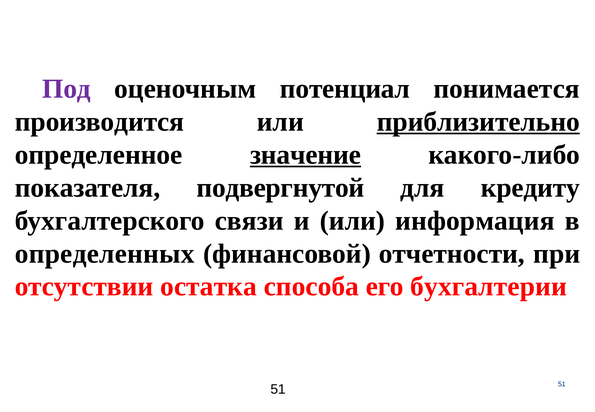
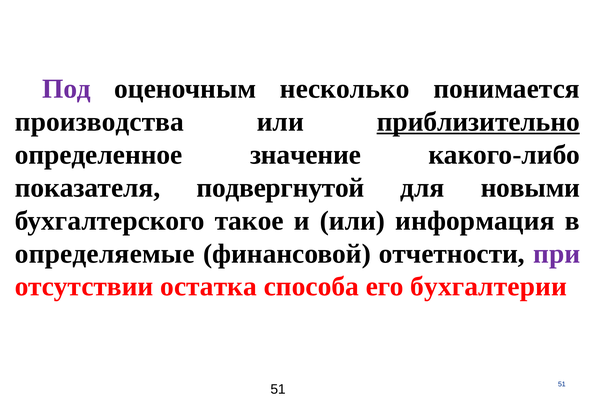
потенциал: потенциал -> несколько
производится: производится -> производства
значение underline: present -> none
кредиту: кредиту -> новыми
связи: связи -> такое
определенных: определенных -> определяемые
при colour: black -> purple
